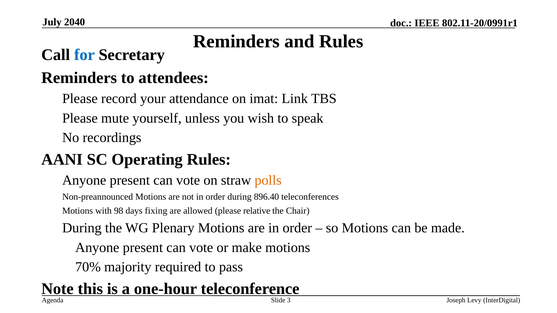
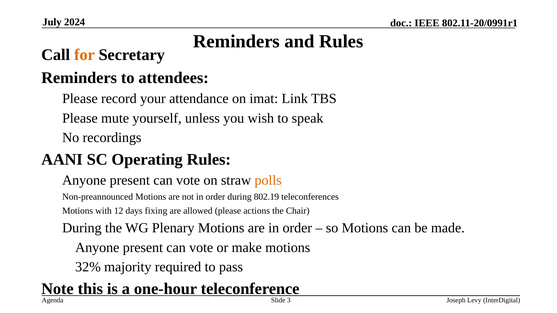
2040: 2040 -> 2024
for colour: blue -> orange
896.40: 896.40 -> 802.19
98: 98 -> 12
relative: relative -> actions
70%: 70% -> 32%
